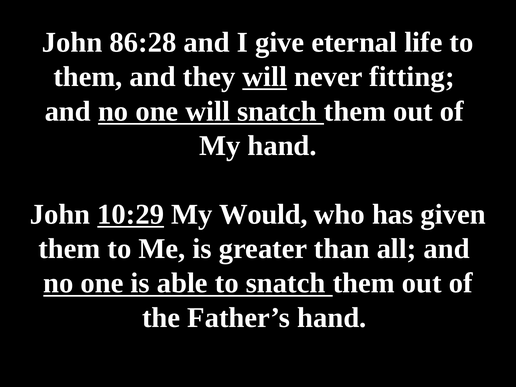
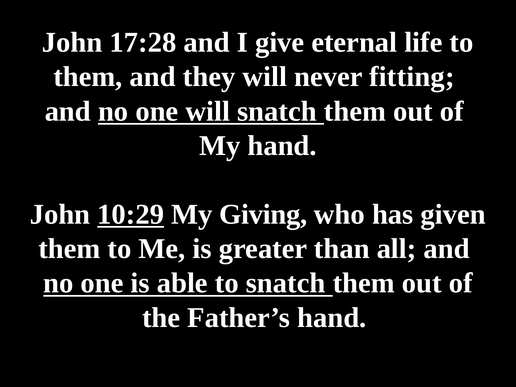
86:28: 86:28 -> 17:28
will at (265, 77) underline: present -> none
Would: Would -> Giving
